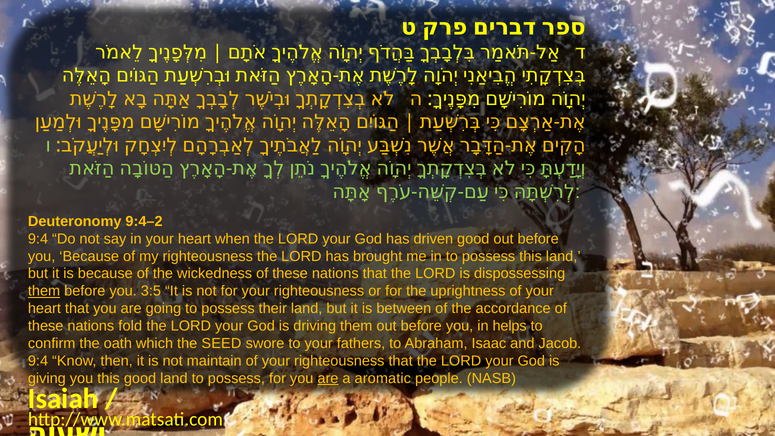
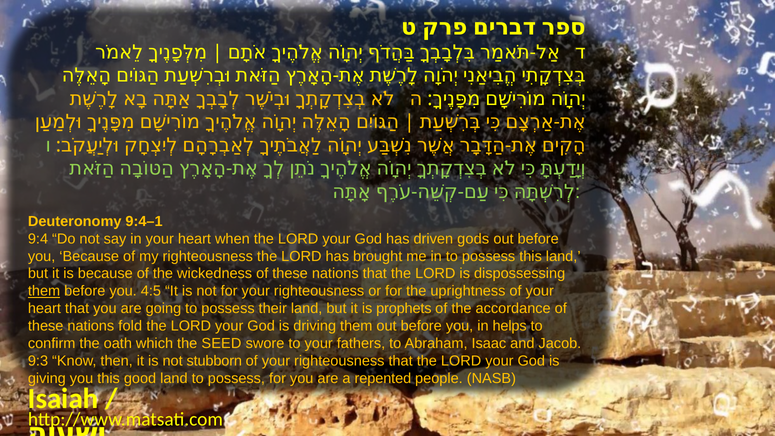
9:4–2: 9:4–2 -> 9:4–1
driven good: good -> gods
3:5: 3:5 -> 4:5
between: between -> prophets
9:4 at (38, 361): 9:4 -> 9:3
maintain: maintain -> stubborn
are at (328, 378) underline: present -> none
aromatic: aromatic -> repented
